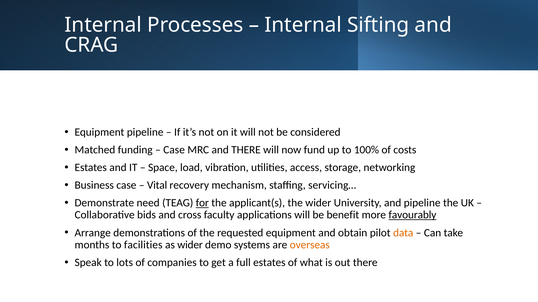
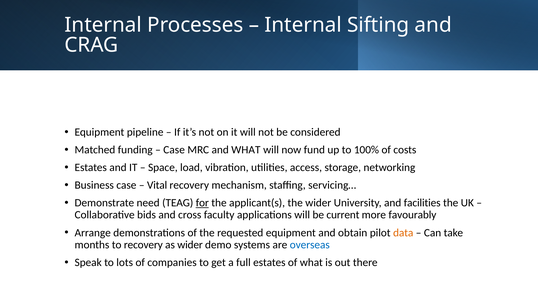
and THERE: THERE -> WHAT
and pipeline: pipeline -> facilities
benefit: benefit -> current
favourably underline: present -> none
to facilities: facilities -> recovery
overseas colour: orange -> blue
